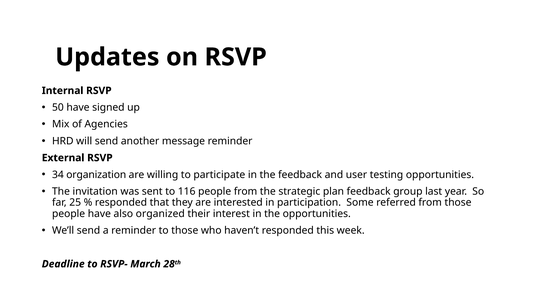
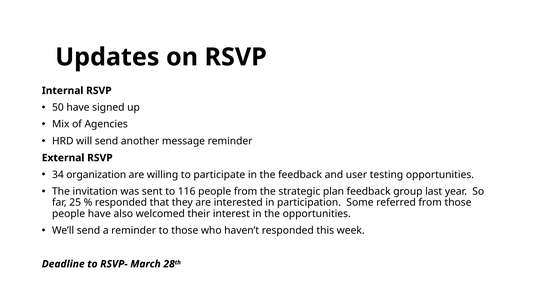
organized: organized -> welcomed
